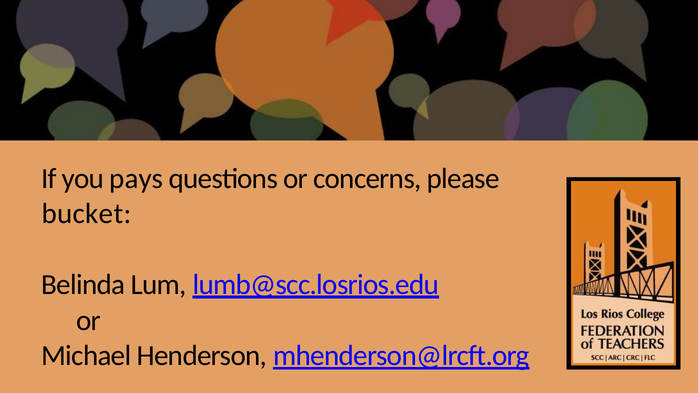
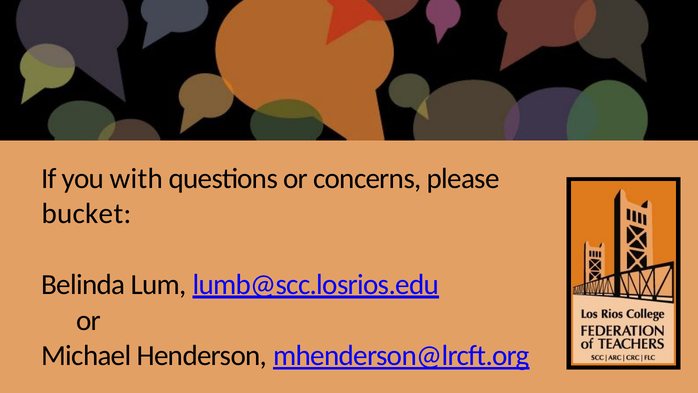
pays: pays -> with
